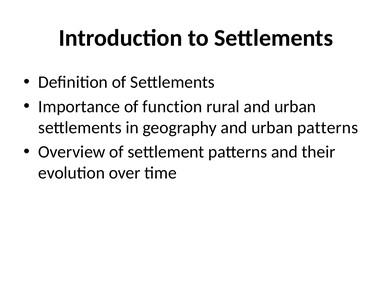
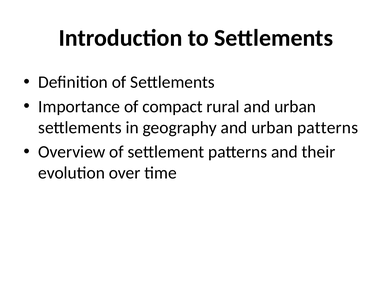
function: function -> compact
